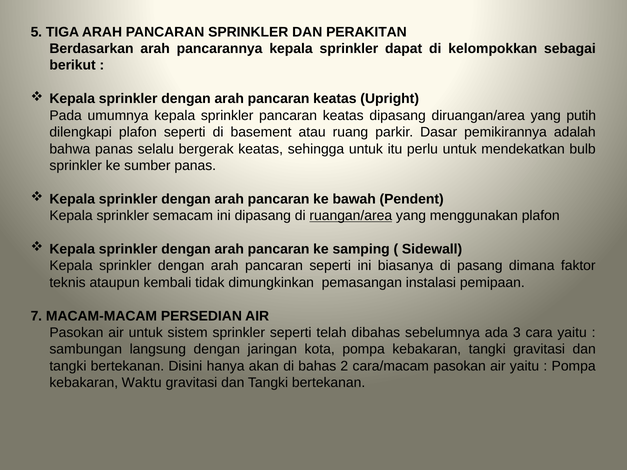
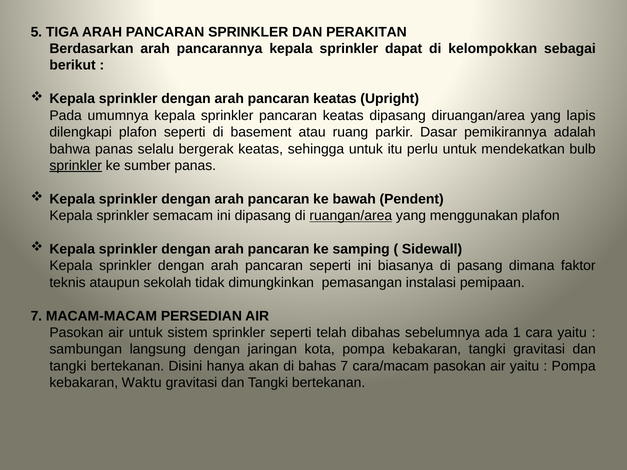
putih: putih -> lapis
sprinkler at (76, 166) underline: none -> present
kembali: kembali -> sekolah
3: 3 -> 1
bahas 2: 2 -> 7
